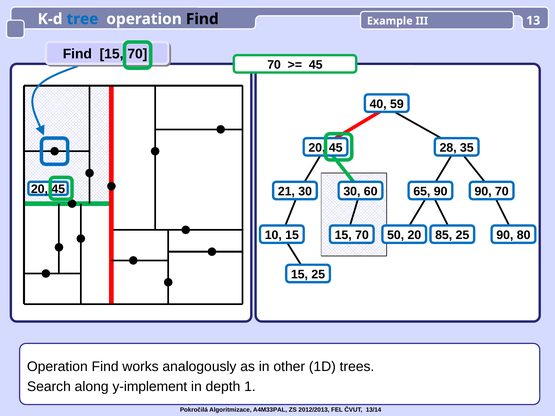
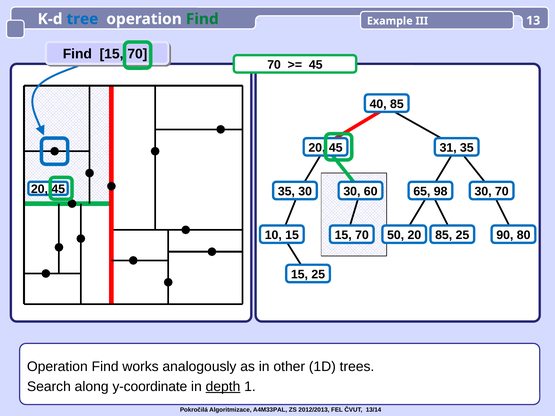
Find at (202, 19) colour: black -> green
40 59: 59 -> 85
28: 28 -> 31
21 at (286, 191): 21 -> 35
65 90: 90 -> 98
30 90: 90 -> 30
y-implement: y-implement -> y-coordinate
depth underline: none -> present
